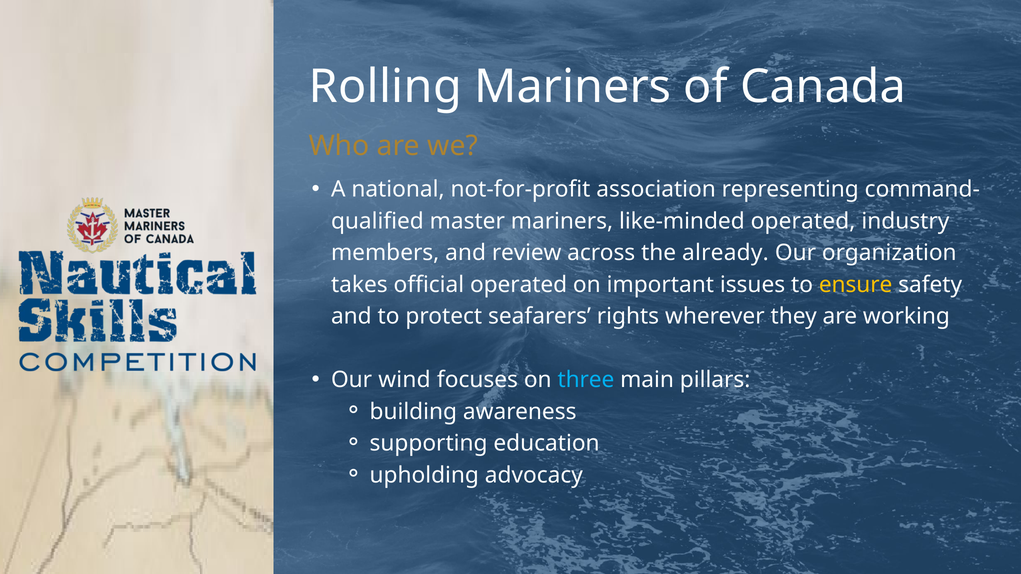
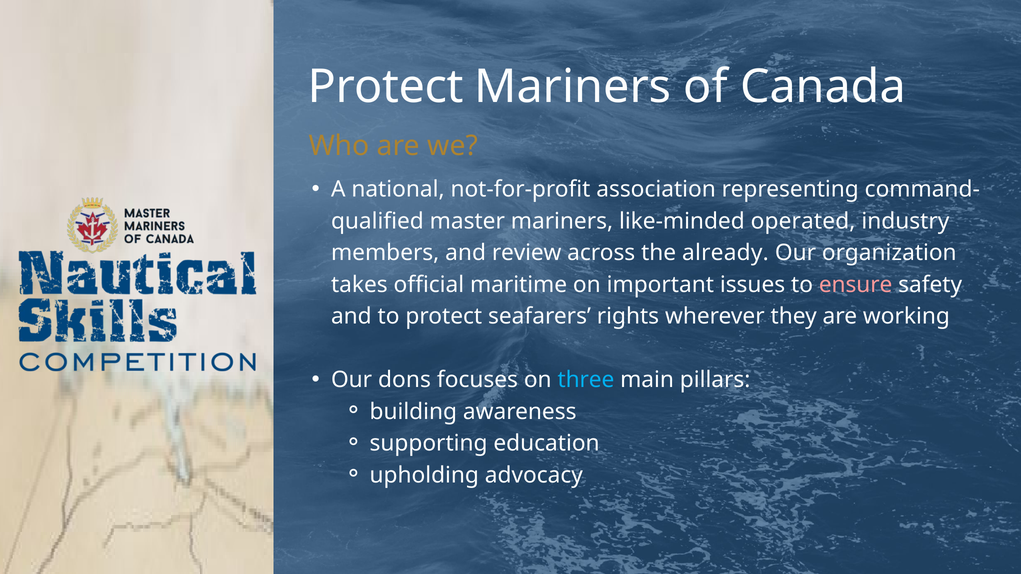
Rolling at (385, 87): Rolling -> Protect
official operated: operated -> maritime
ensure colour: yellow -> pink
wind: wind -> dons
